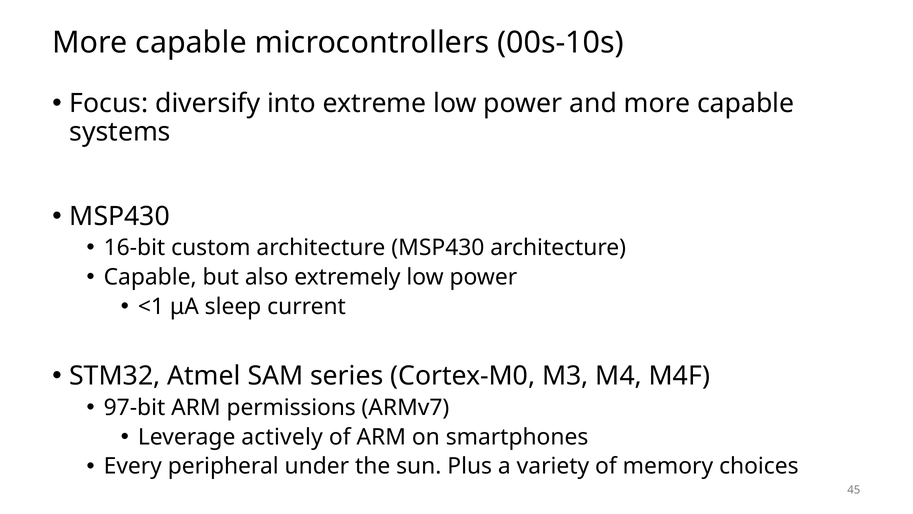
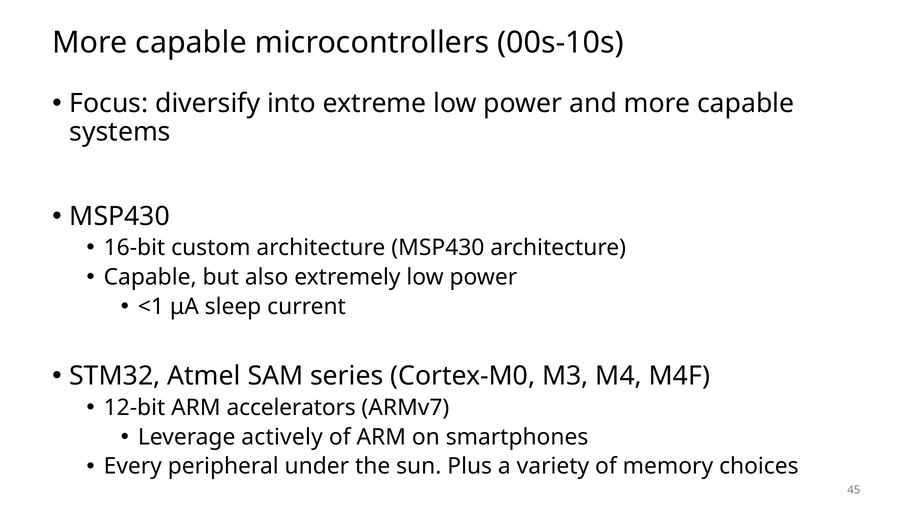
97-bit: 97-bit -> 12-bit
permissions: permissions -> accelerators
